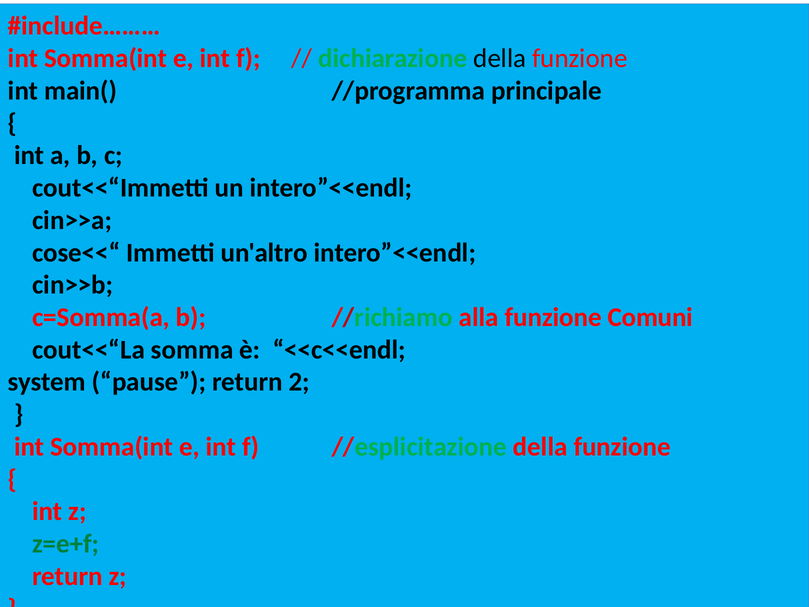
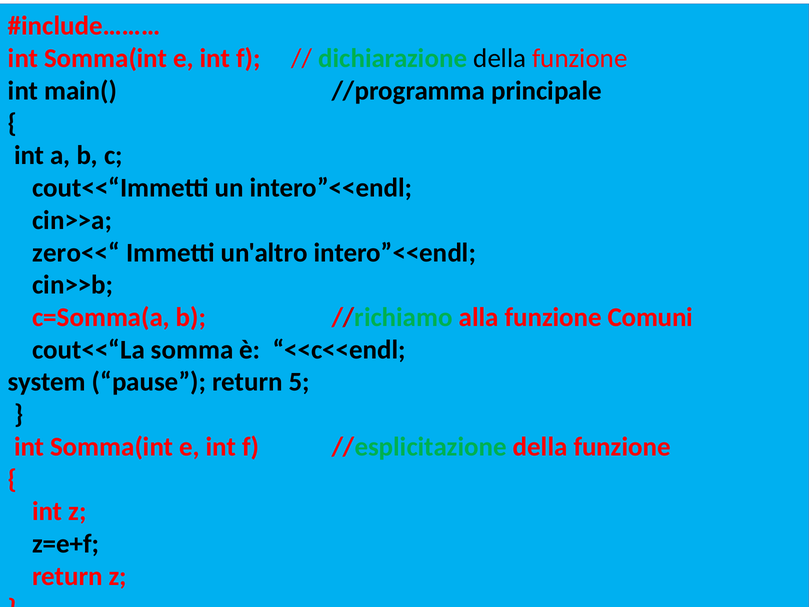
cose<<“: cose<<“ -> zero<<“
2: 2 -> 5
z=e+f colour: green -> black
